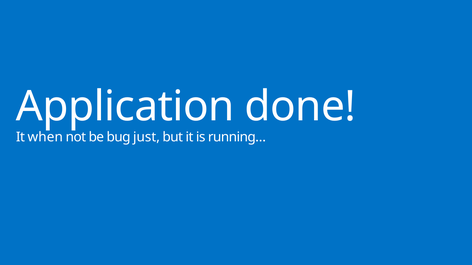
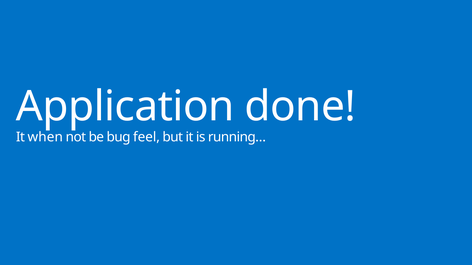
just: just -> feel
